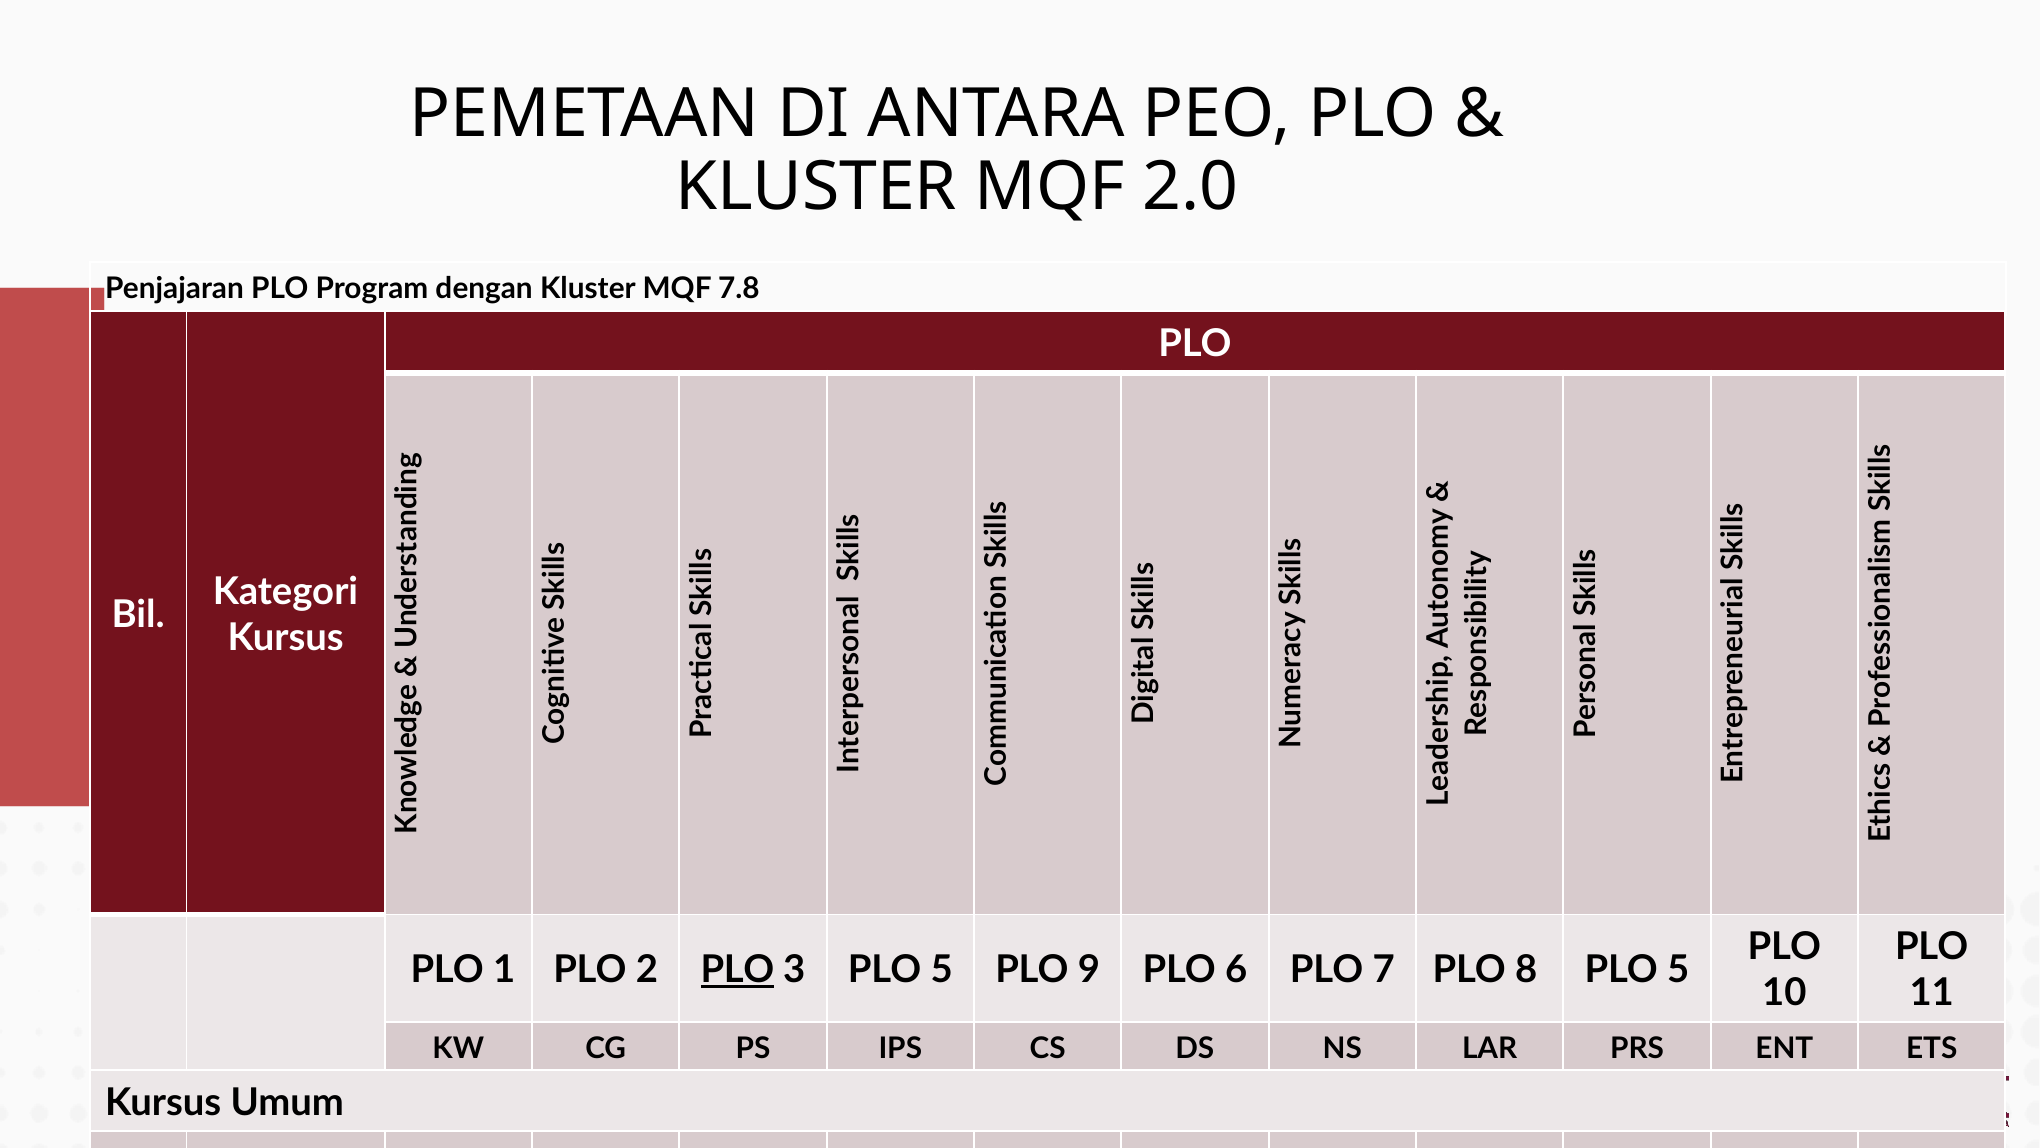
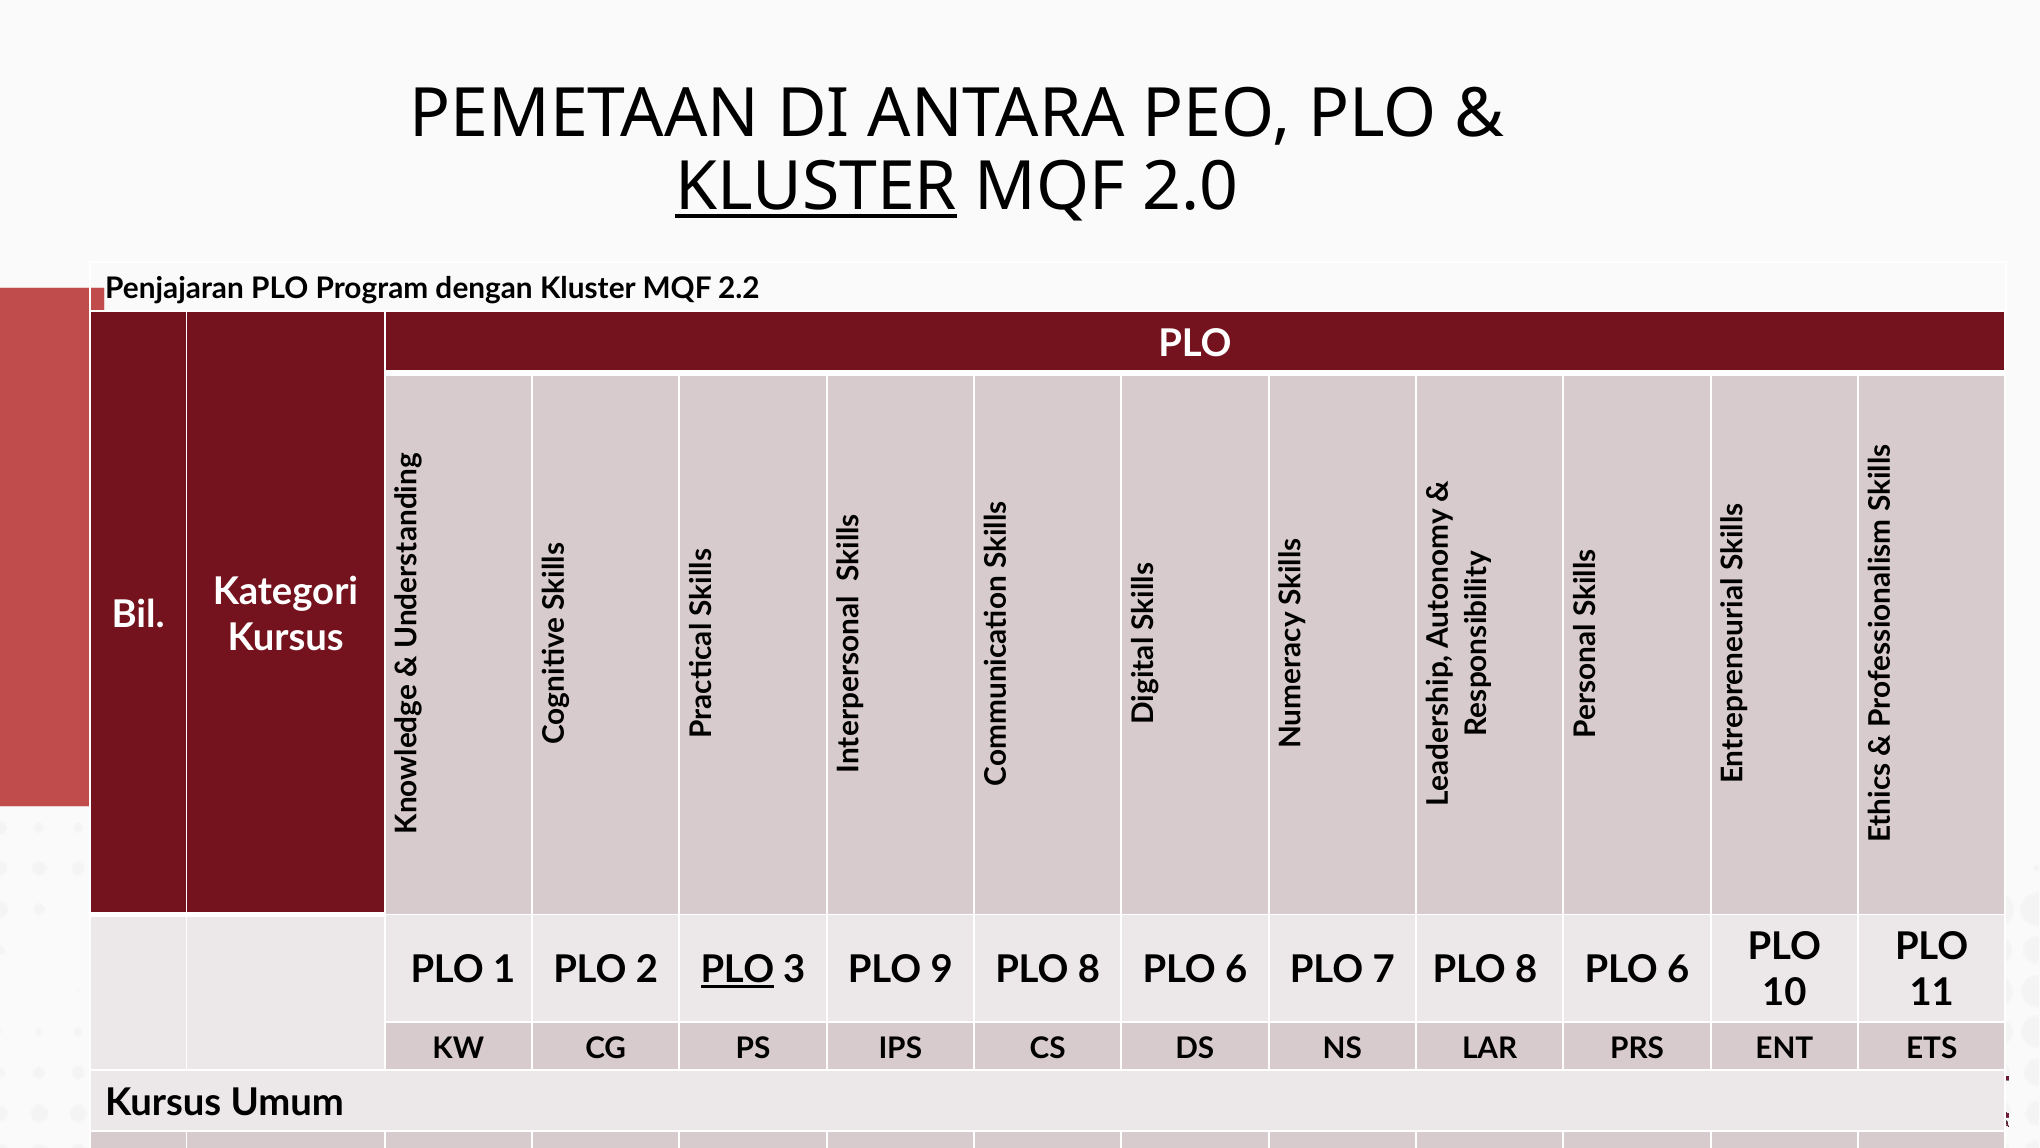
KLUSTER at (816, 187) underline: none -> present
7.8: 7.8 -> 2.2
3 PLO 5: 5 -> 9
9 at (1089, 970): 9 -> 8
5 at (1678, 970): 5 -> 6
